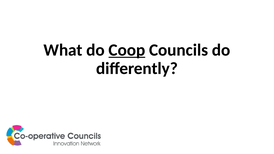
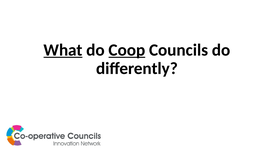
What underline: none -> present
